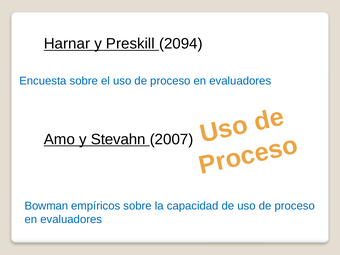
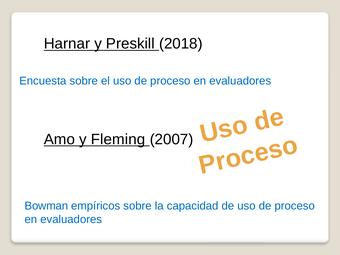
2094: 2094 -> 2018
Stevahn: Stevahn -> Fleming
